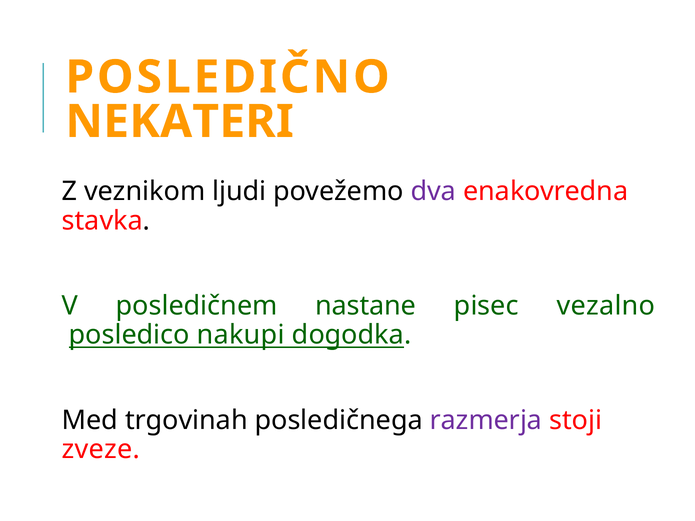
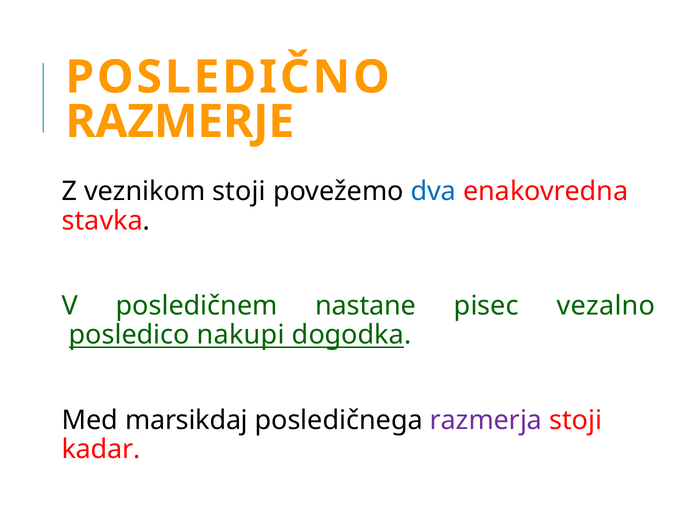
NEKATERI: NEKATERI -> RAZMERJE
veznikom ljudi: ljudi -> stoji
dva colour: purple -> blue
trgovinah: trgovinah -> marsikdaj
zveze: zveze -> kadar
